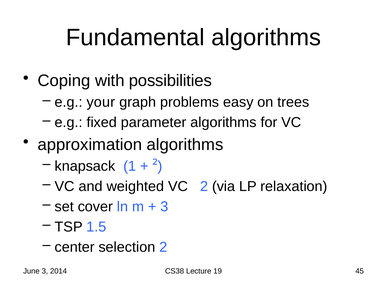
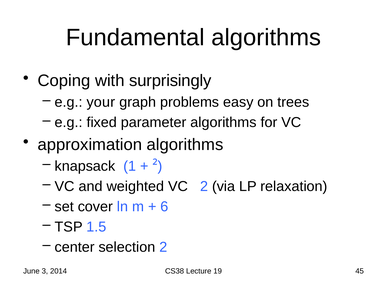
possibilities: possibilities -> surprisingly
3 at (164, 207): 3 -> 6
